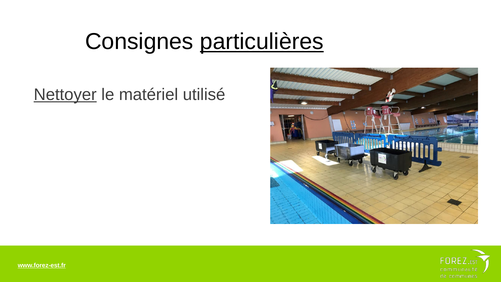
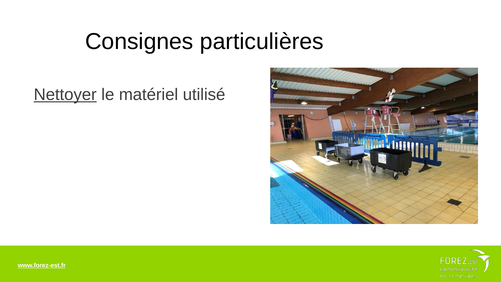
particulières underline: present -> none
